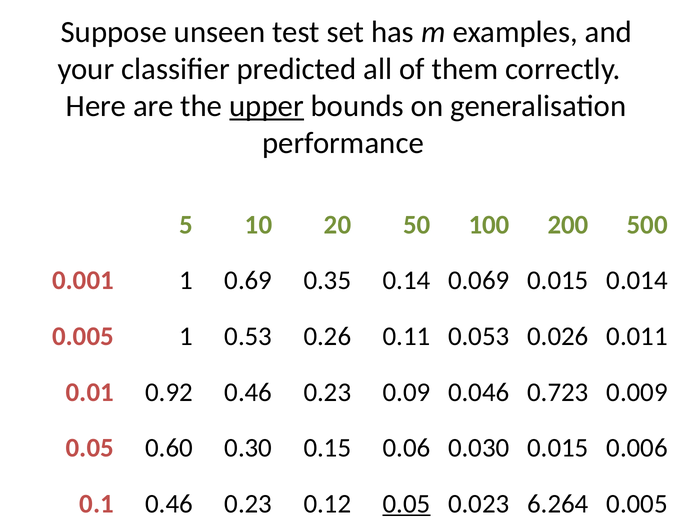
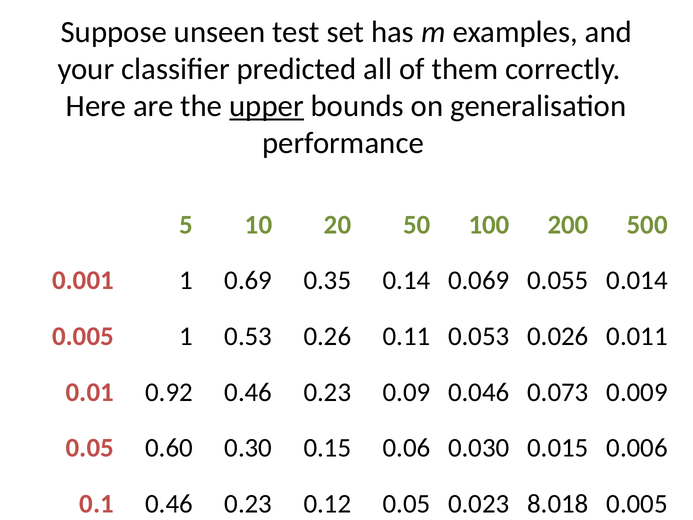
0.069 0.015: 0.015 -> 0.055
0.723: 0.723 -> 0.073
0.05 at (407, 503) underline: present -> none
6.264: 6.264 -> 8.018
